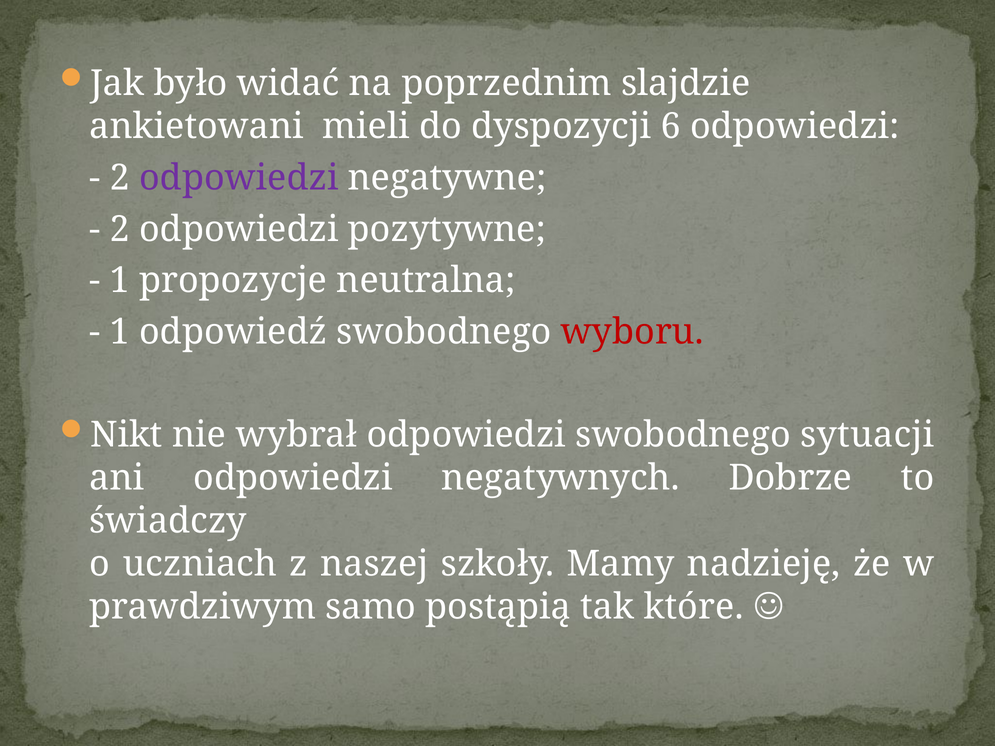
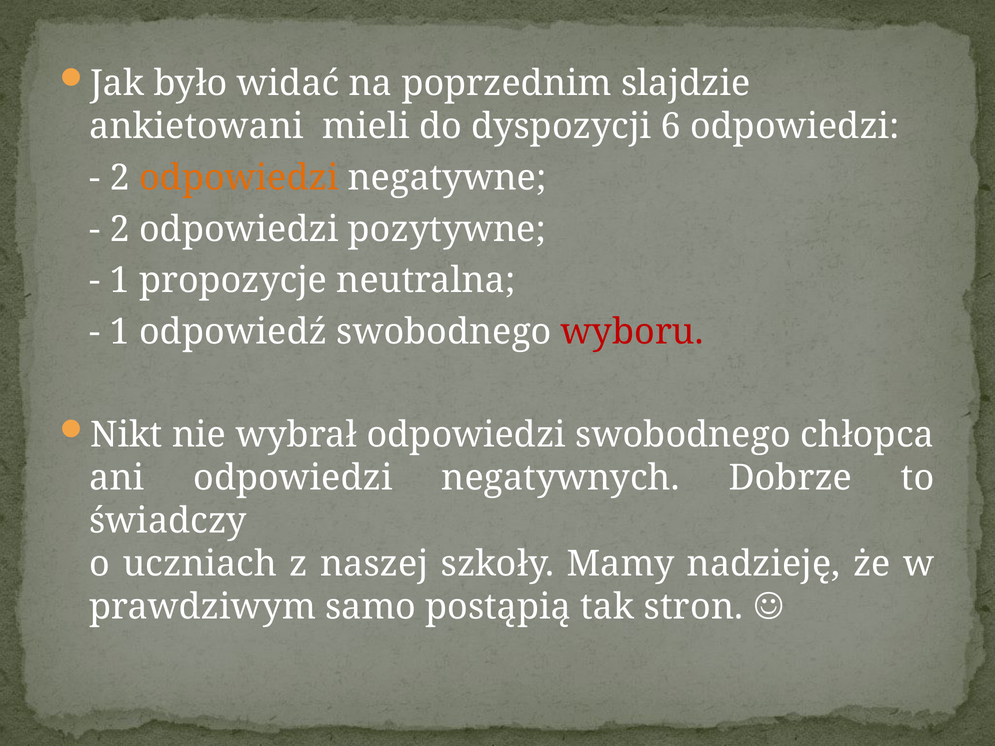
odpowiedzi at (239, 178) colour: purple -> orange
sytuacji: sytuacji -> chłopca
które: które -> stron
